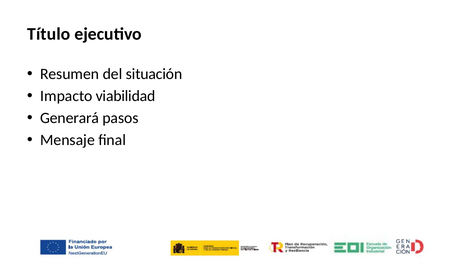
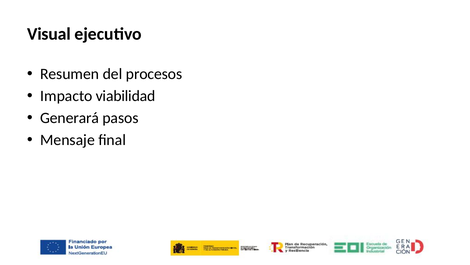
Título: Título -> Visual
situación: situación -> procesos
